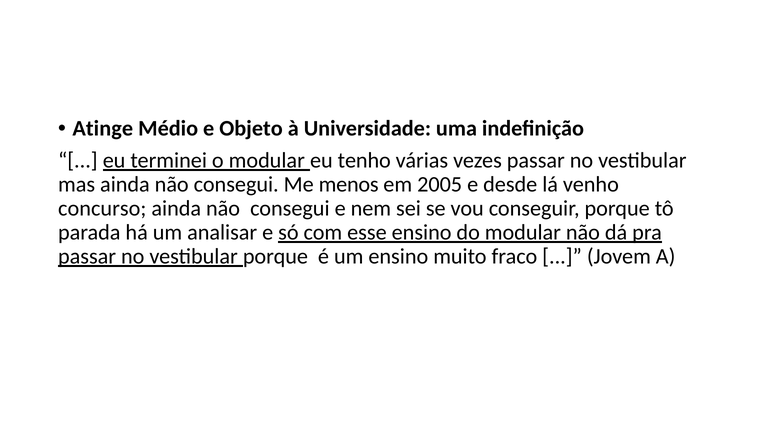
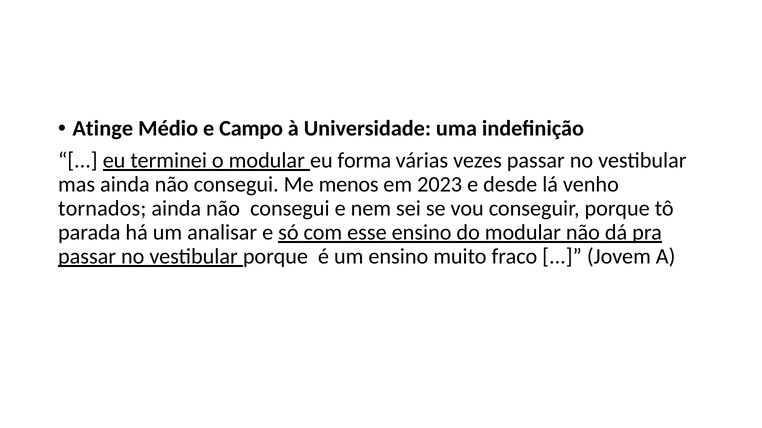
Objeto: Objeto -> Campo
tenho: tenho -> forma
2005: 2005 -> 2023
concurso: concurso -> tornados
